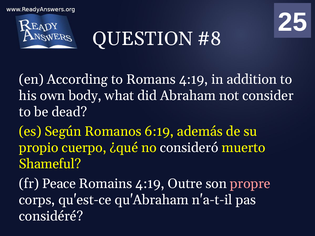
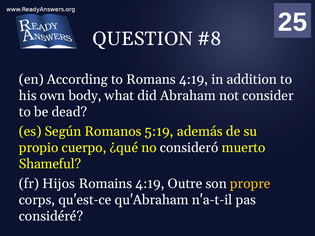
6:19: 6:19 -> 5:19
Peace: Peace -> Hijos
propre colour: pink -> yellow
